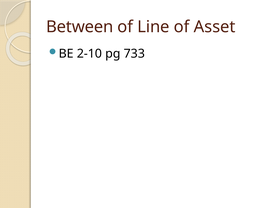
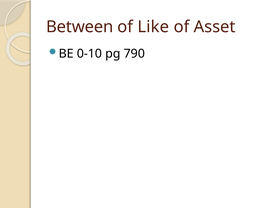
Line: Line -> Like
2-10: 2-10 -> 0-10
733: 733 -> 790
